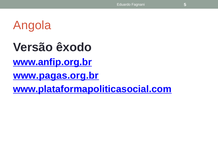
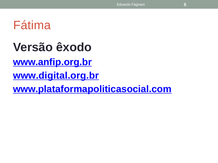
Angola: Angola -> Fátima
www.pagas.org.br: www.pagas.org.br -> www.digital.org.br
